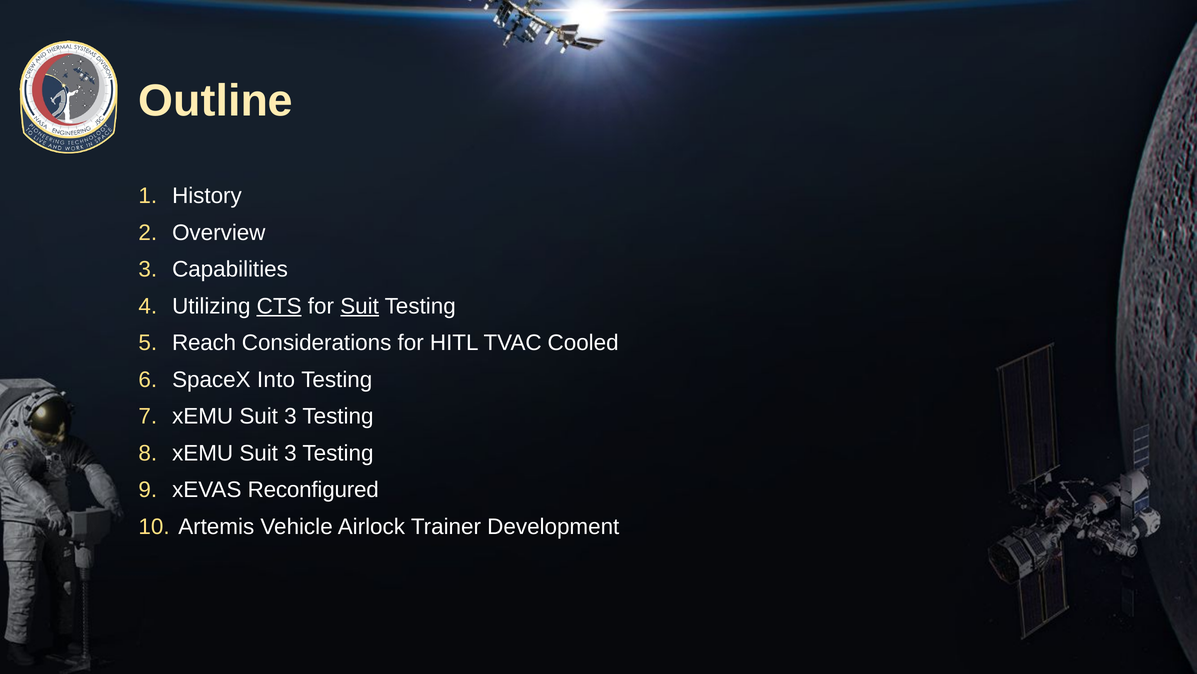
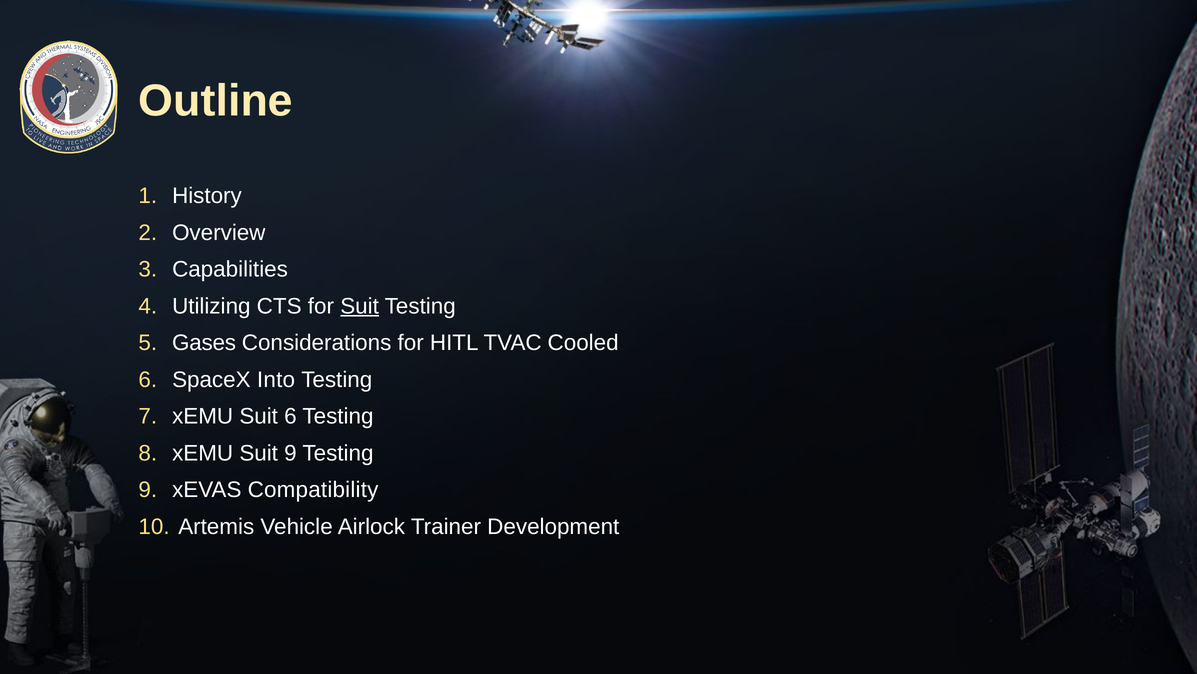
CTS underline: present -> none
Reach: Reach -> Gases
3 at (290, 416): 3 -> 6
3 at (290, 453): 3 -> 9
Reconfigured: Reconfigured -> Compatibility
